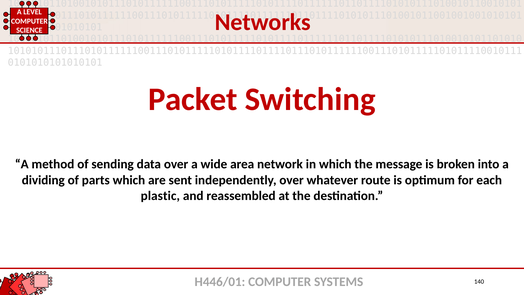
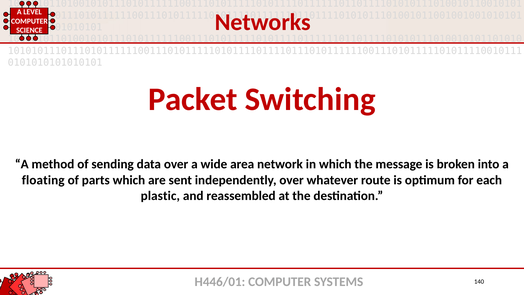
dividing: dividing -> floating
